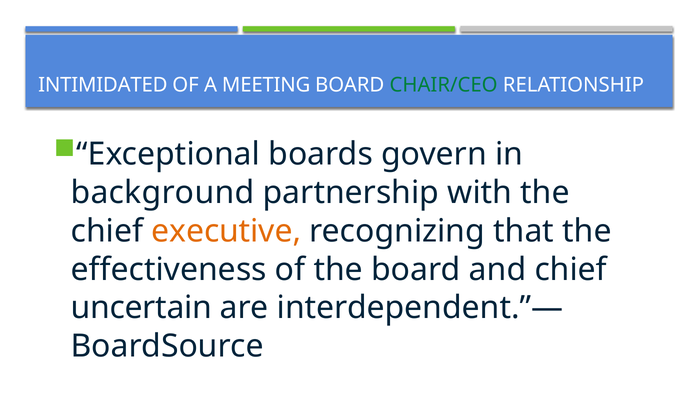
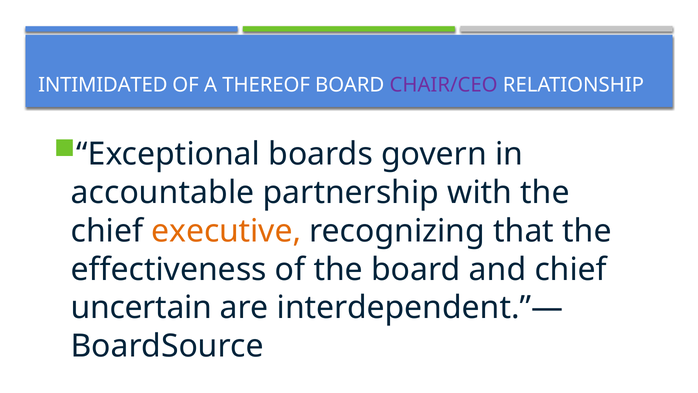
MEETING: MEETING -> THEREOF
CHAIR/CEO colour: green -> purple
background: background -> accountable
